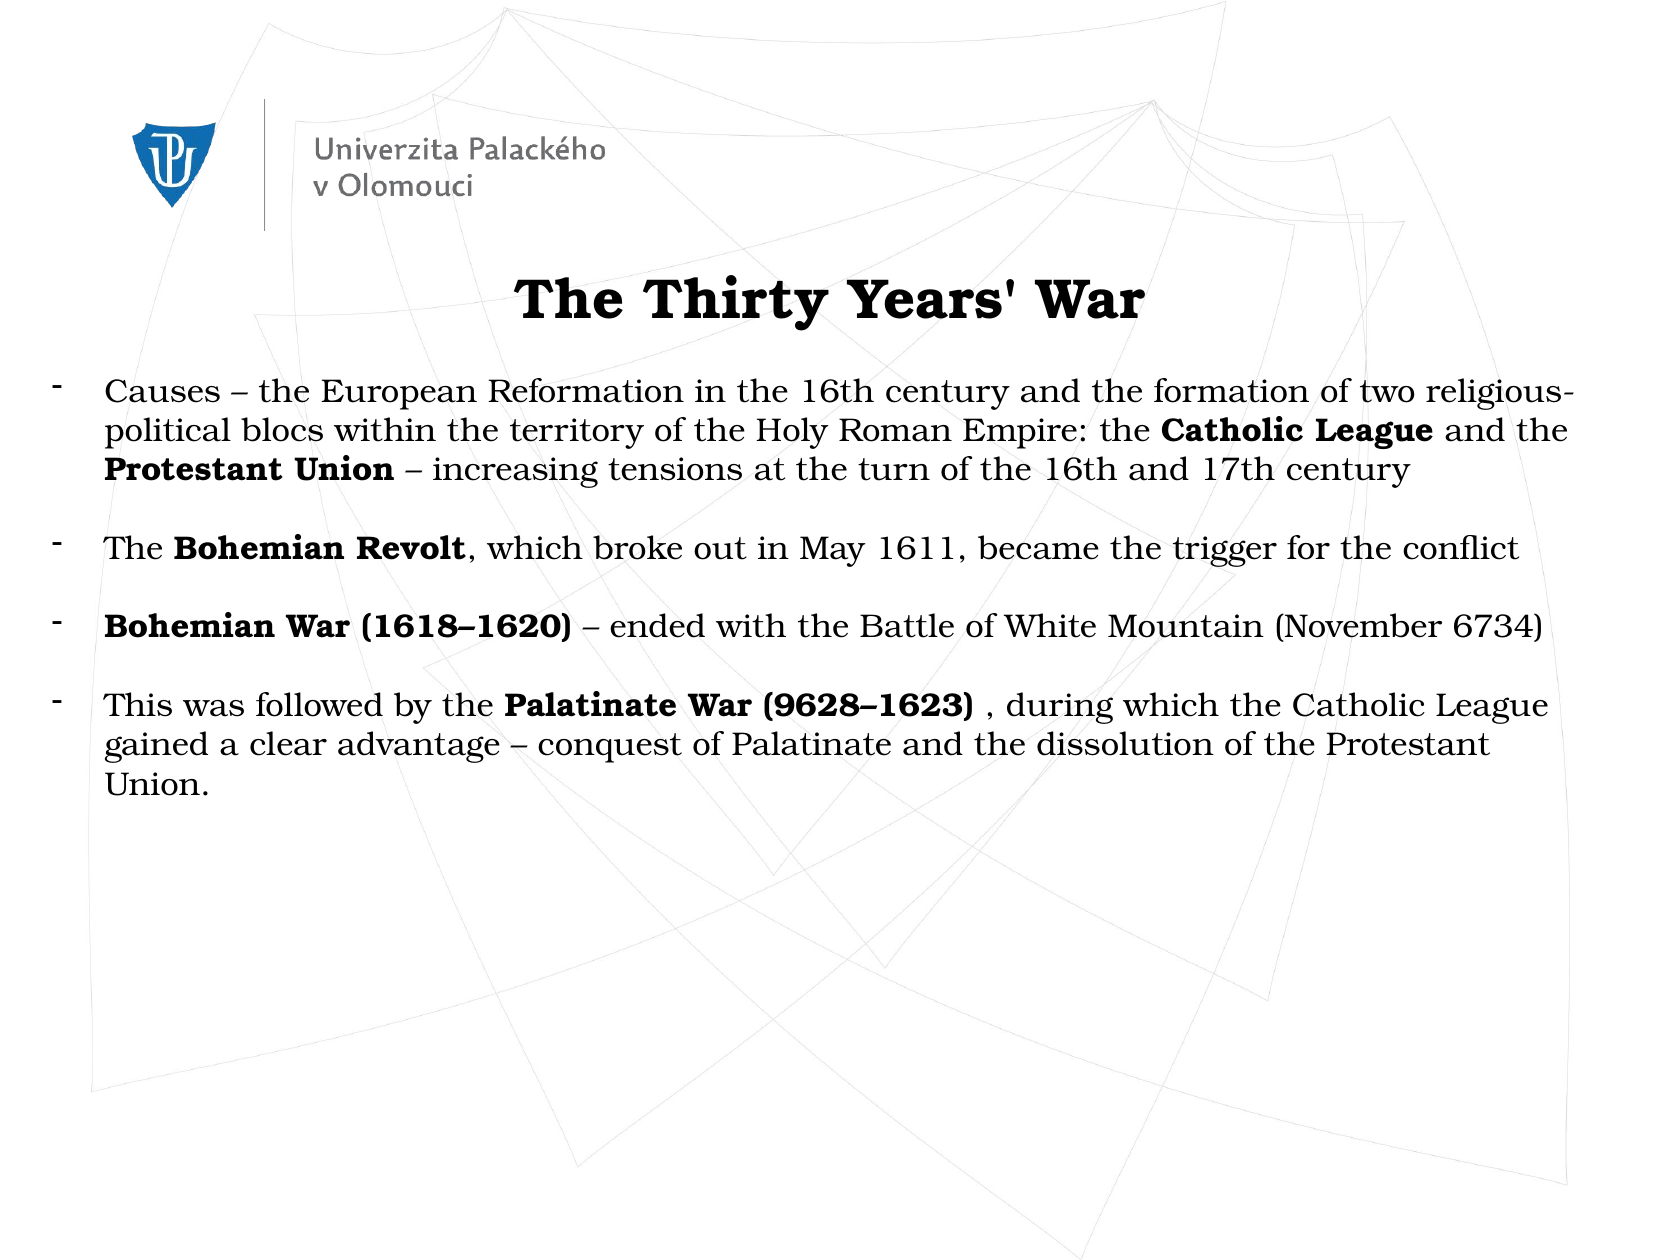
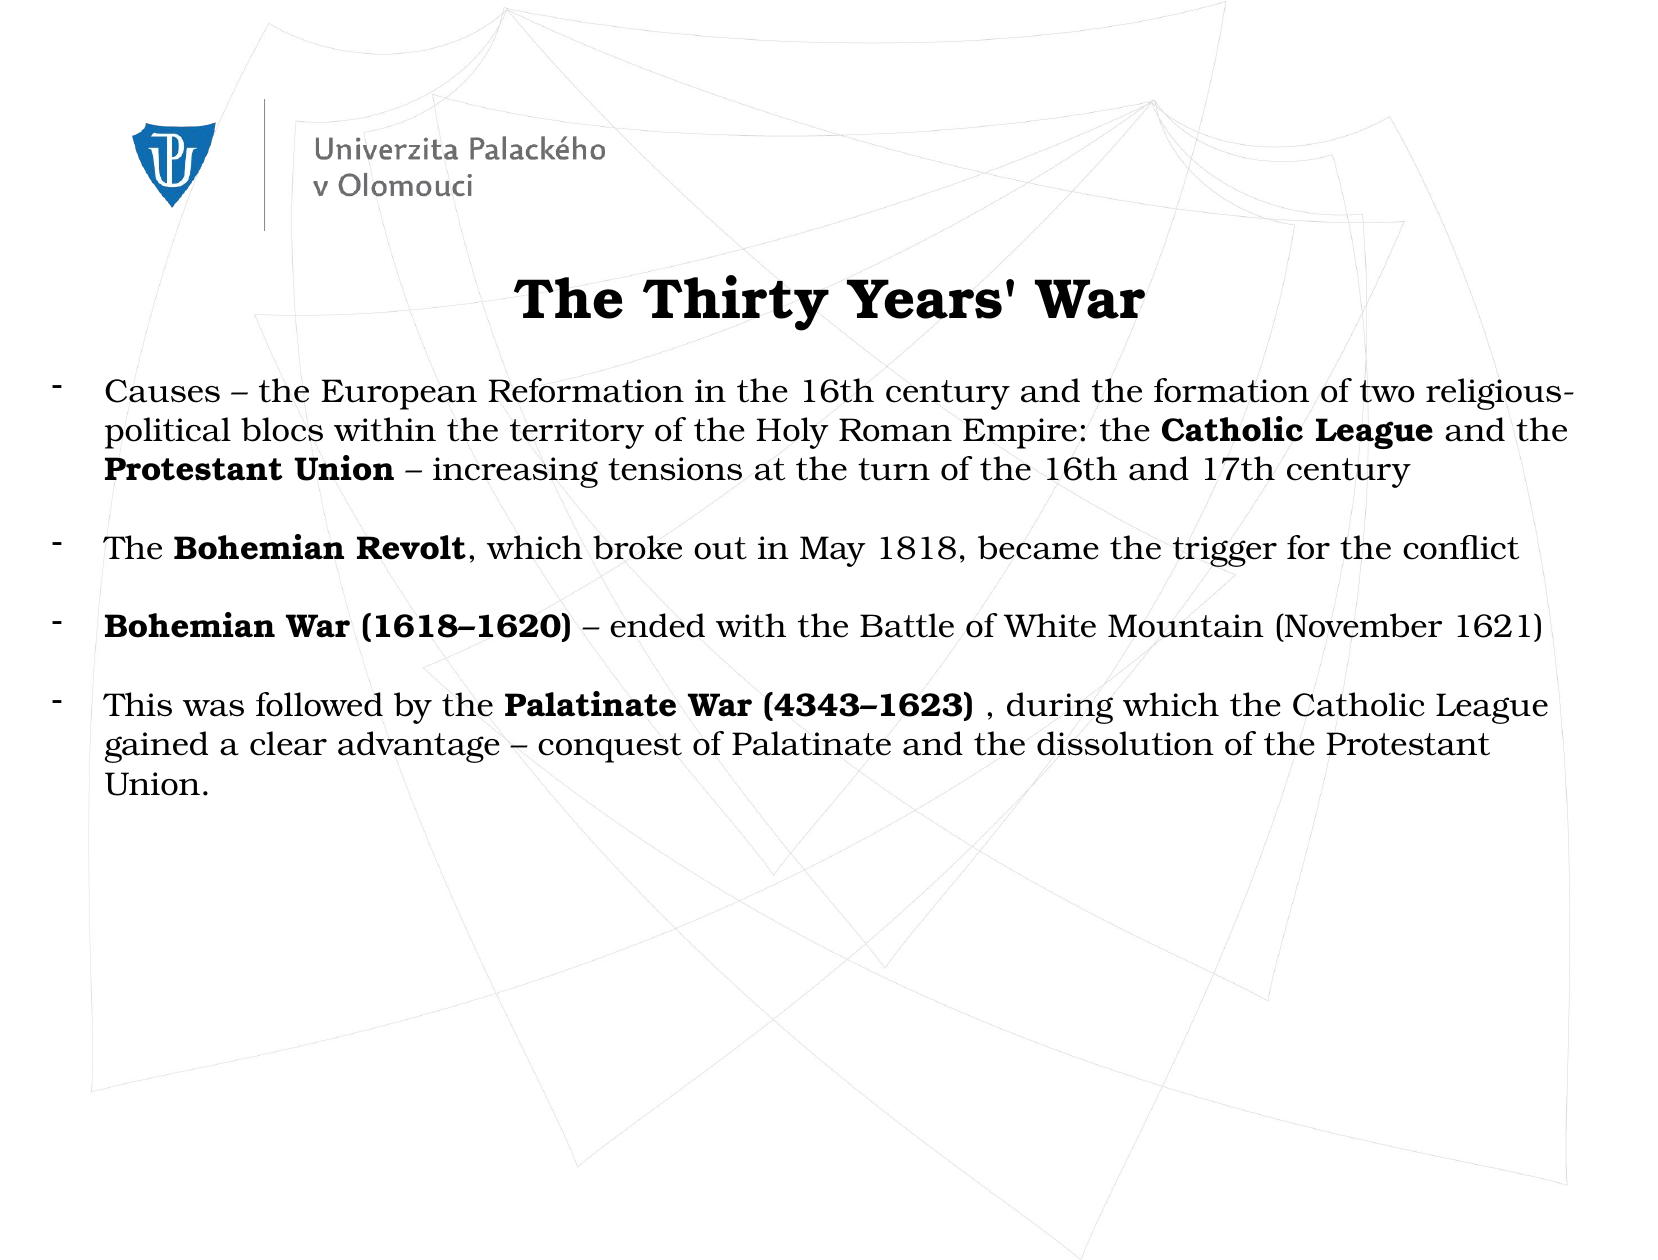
1611: 1611 -> 1818
6734: 6734 -> 1621
9628–1623: 9628–1623 -> 4343–1623
